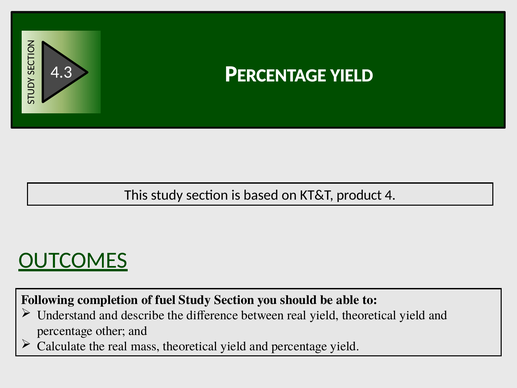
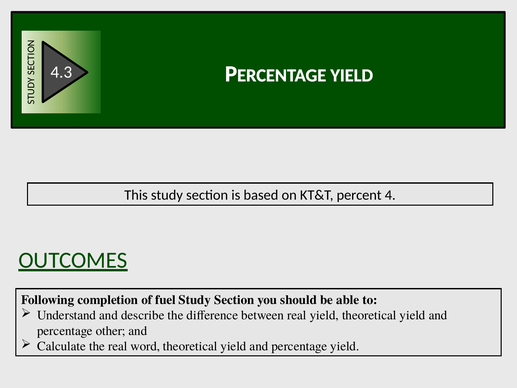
product: product -> percent
mass: mass -> word
